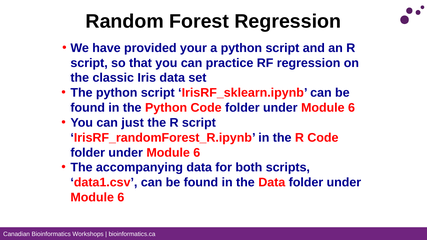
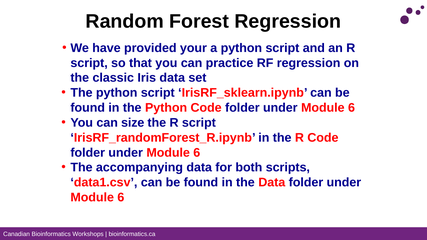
just: just -> size
